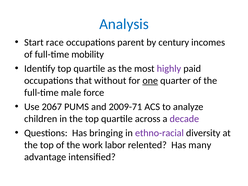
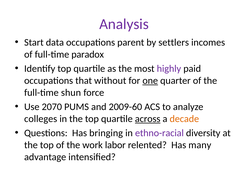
Analysis colour: blue -> purple
race: race -> data
century: century -> settlers
mobility: mobility -> paradox
male: male -> shun
2067: 2067 -> 2070
2009-71: 2009-71 -> 2009-60
children: children -> colleges
across underline: none -> present
decade colour: purple -> orange
